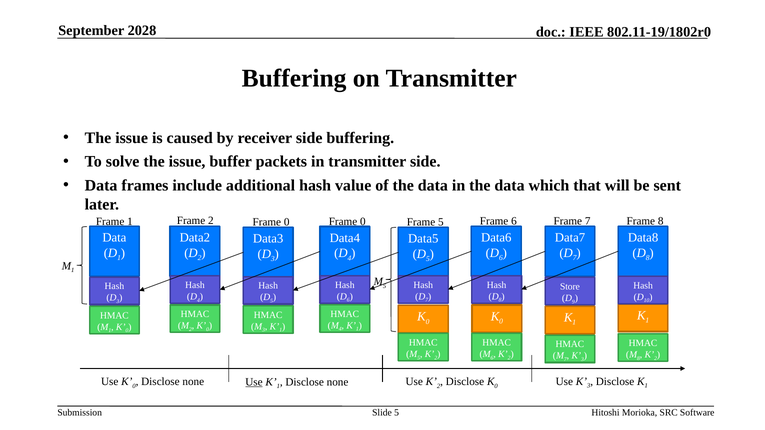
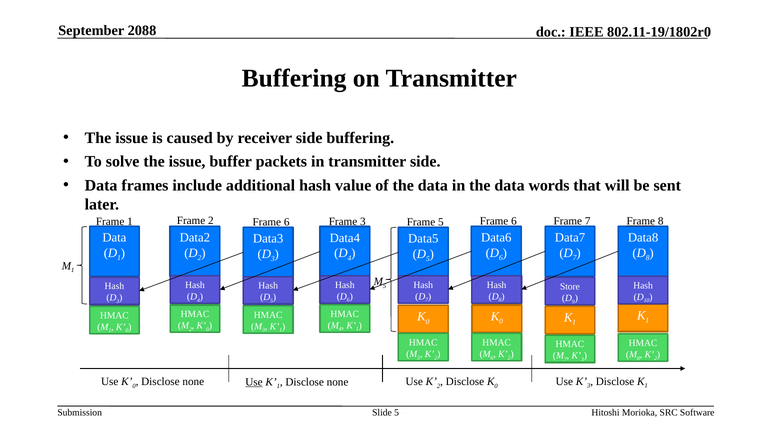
2028: 2028 -> 2088
which: which -> words
Frame at (641, 221) underline: none -> present
2 Frame 0: 0 -> 6
0 at (363, 222): 0 -> 3
